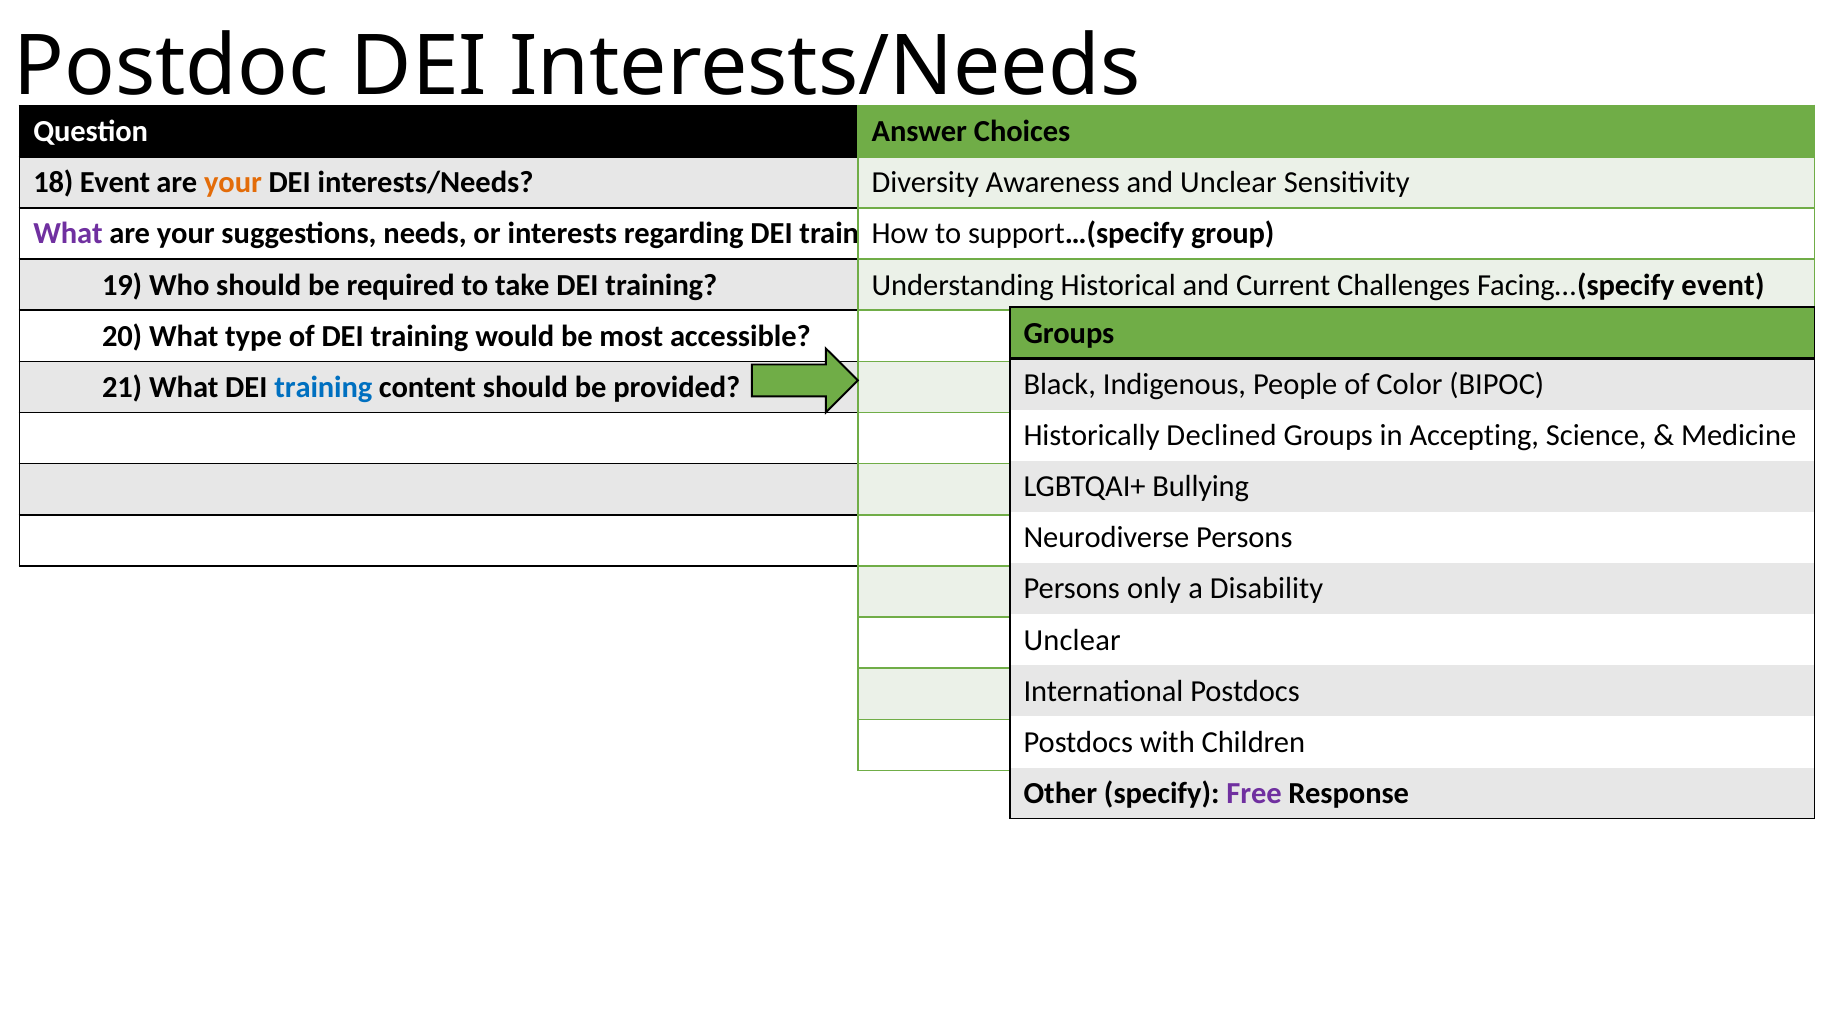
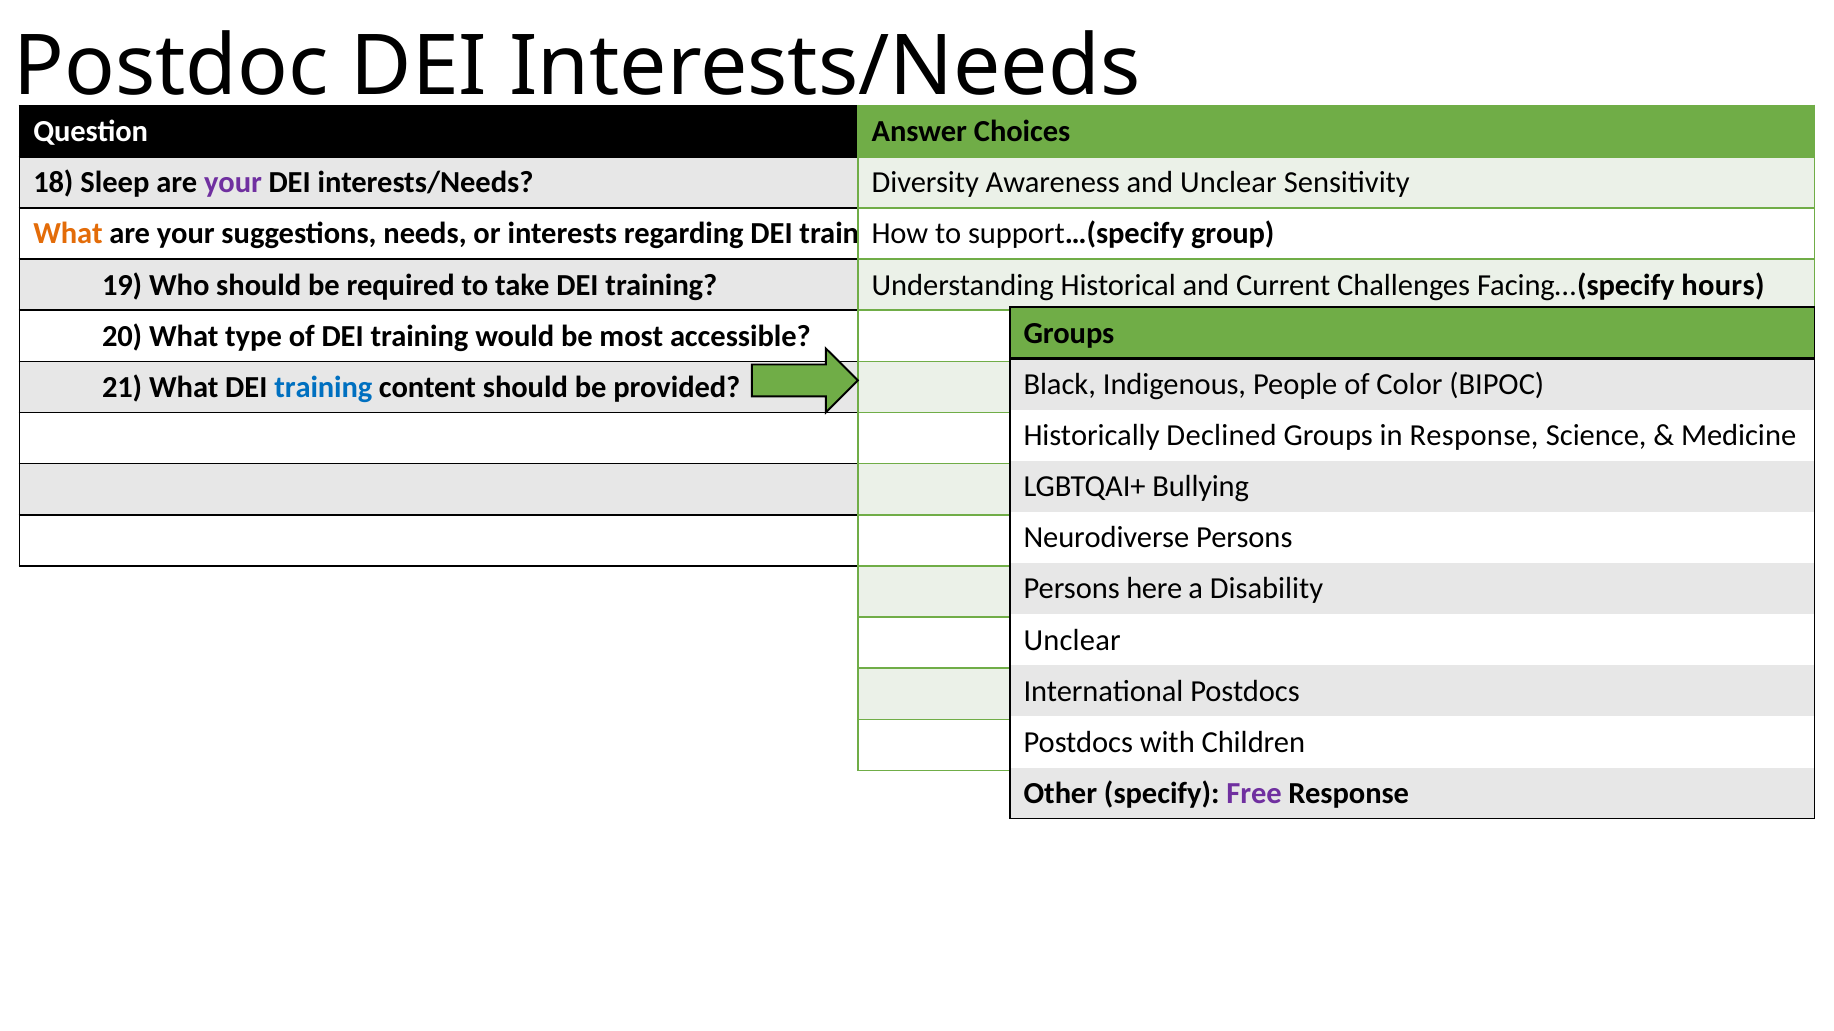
18 Event: Event -> Sleep
your at (233, 183) colour: orange -> purple
What at (68, 234) colour: purple -> orange
Facing…(specify event: event -> hours
in Accepting: Accepting -> Response
only: only -> here
